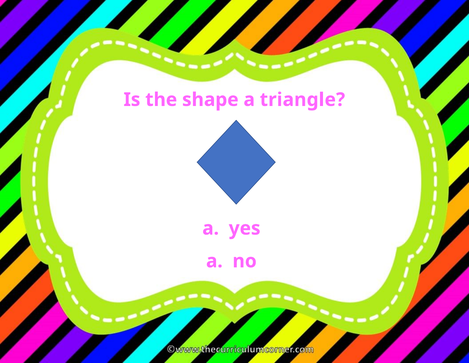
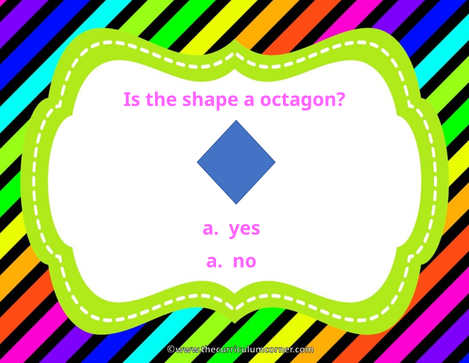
triangle: triangle -> octagon
